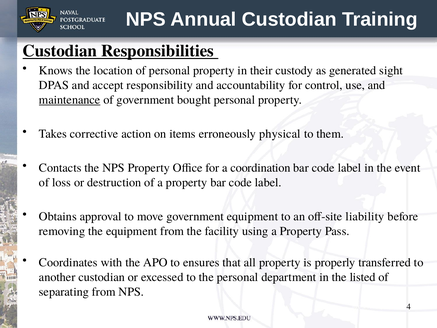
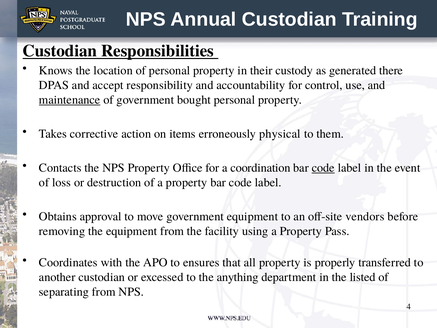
sight: sight -> there
code at (323, 168) underline: none -> present
liability: liability -> vendors
the personal: personal -> anything
